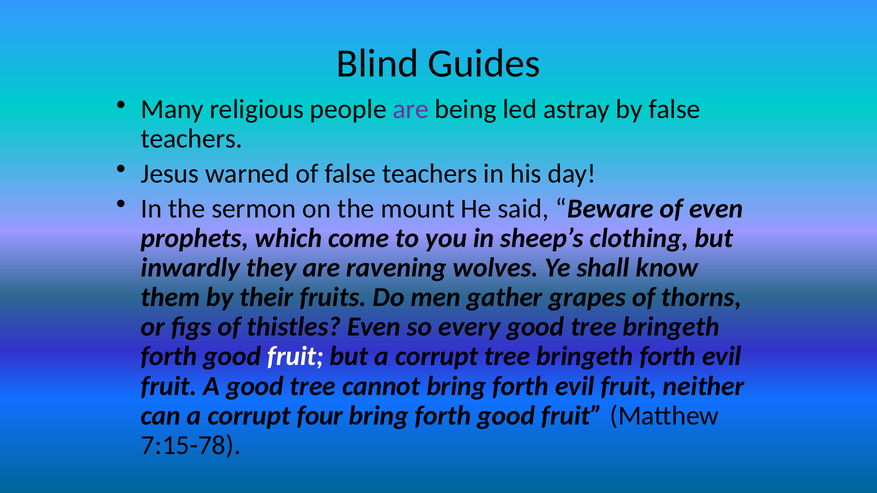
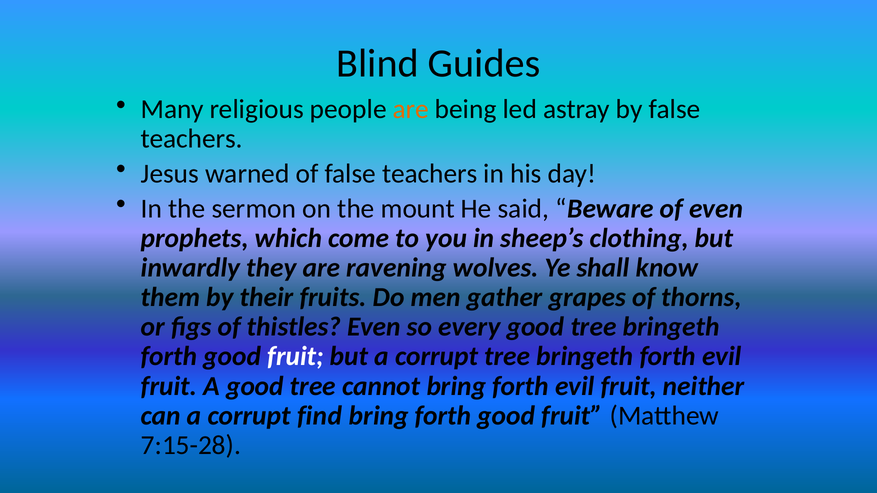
are at (411, 109) colour: purple -> orange
four: four -> find
7:15-78: 7:15-78 -> 7:15-28
